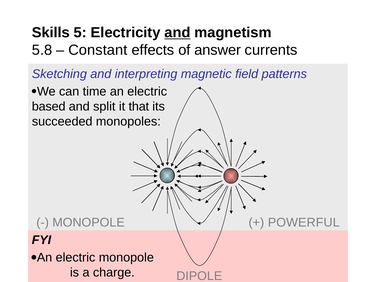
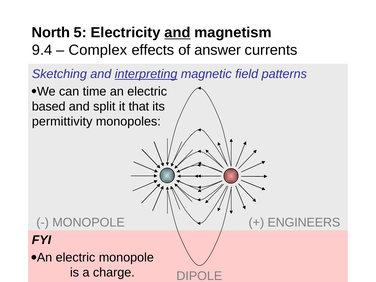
Skills: Skills -> North
5.8: 5.8 -> 9.4
Constant: Constant -> Complex
interpreting underline: none -> present
succeeded: succeeded -> permittivity
POWERFUL: POWERFUL -> ENGINEERS
